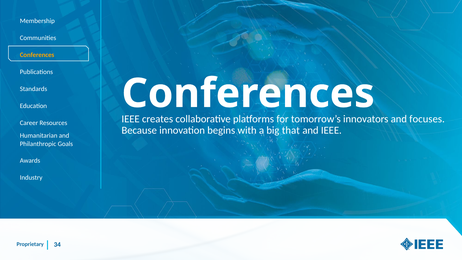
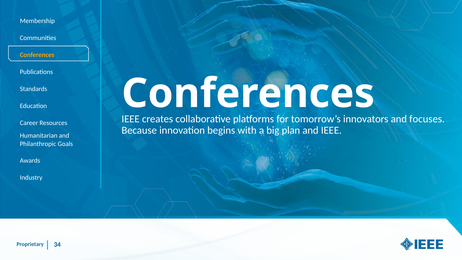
that: that -> plan
